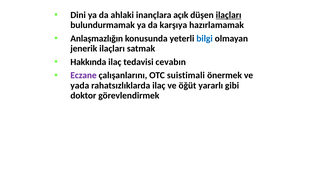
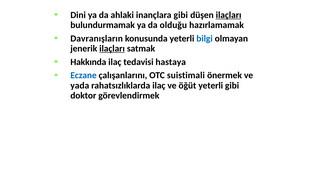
inançlara açık: açık -> gibi
karşıya: karşıya -> olduğu
Anlaşmazlığın: Anlaşmazlığın -> Davranışların
ilaçları at (112, 49) underline: none -> present
cevabın: cevabın -> hastaya
Eczane colour: purple -> blue
öğüt yararlı: yararlı -> yeterli
